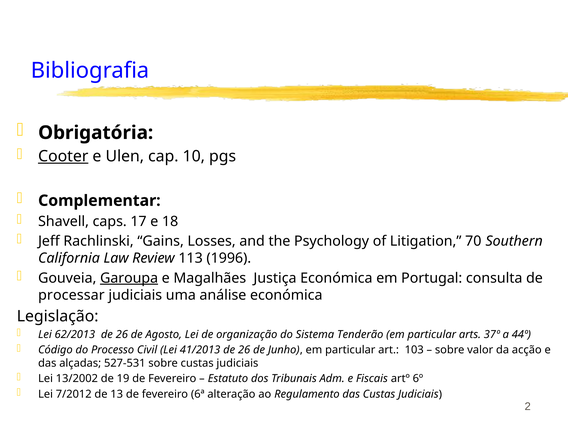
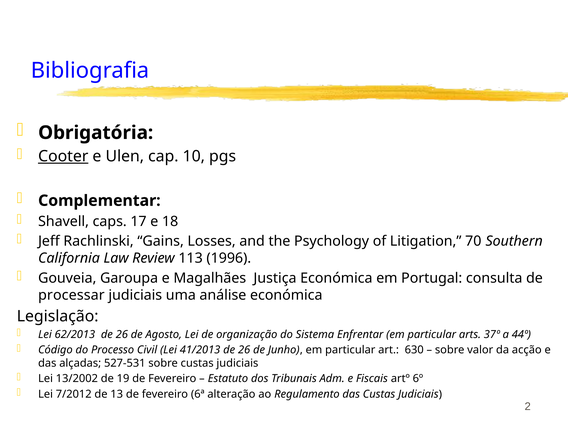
Garoupa underline: present -> none
Tenderão: Tenderão -> Enfrentar
103: 103 -> 630
